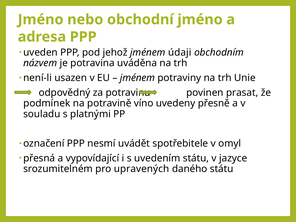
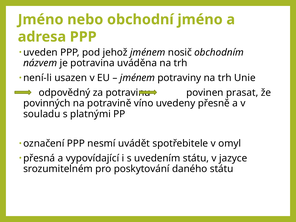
údaji: údaji -> nosič
podmínek: podmínek -> povinných
upravených: upravených -> poskytování
